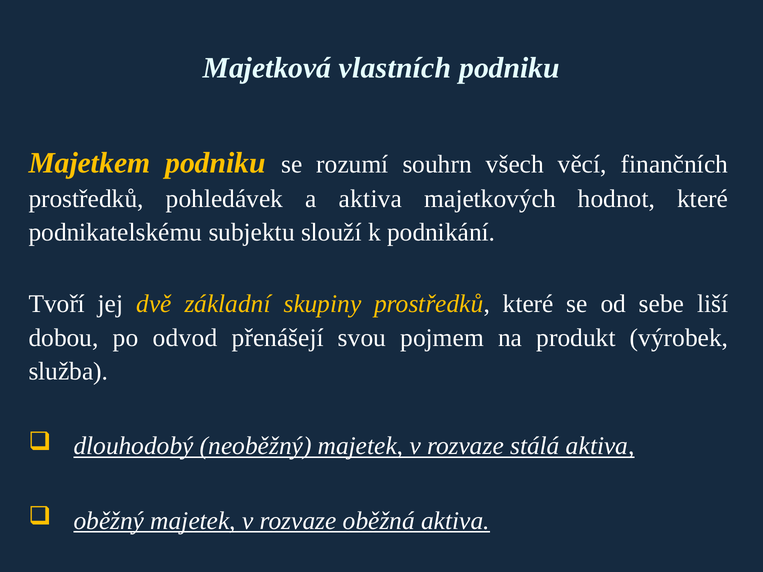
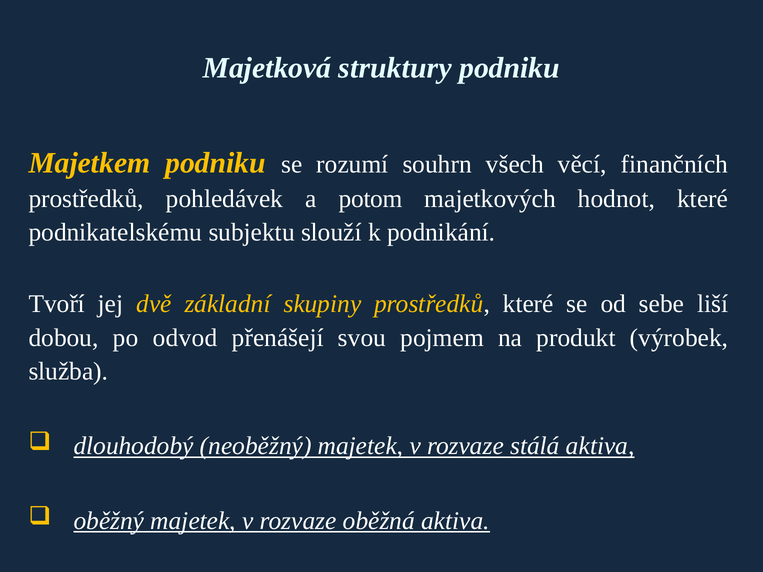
vlastních: vlastních -> struktury
a aktiva: aktiva -> potom
